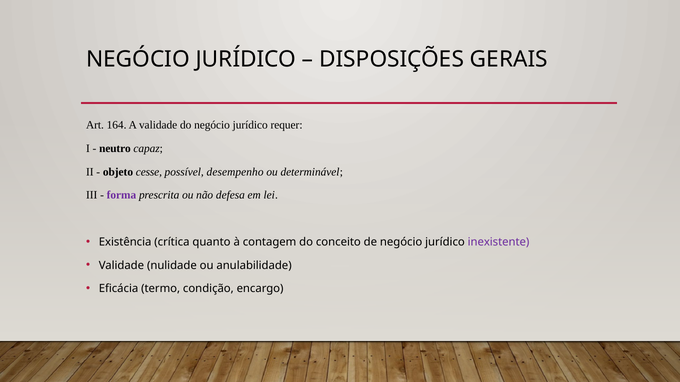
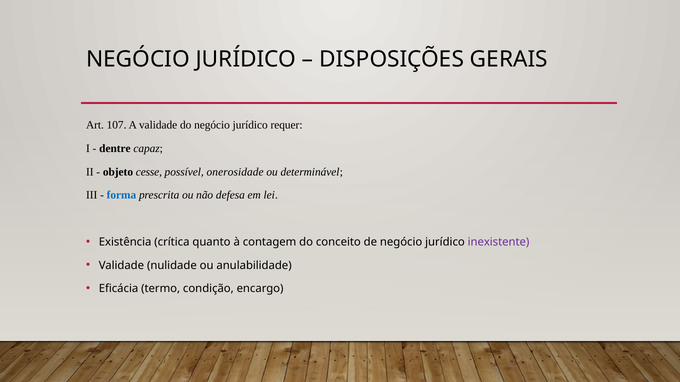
164: 164 -> 107
neutro: neutro -> dentre
desempenho: desempenho -> onerosidade
forma colour: purple -> blue
